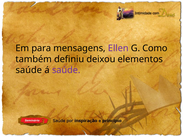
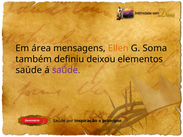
para: para -> área
Ellen colour: purple -> orange
Como: Como -> Soma
